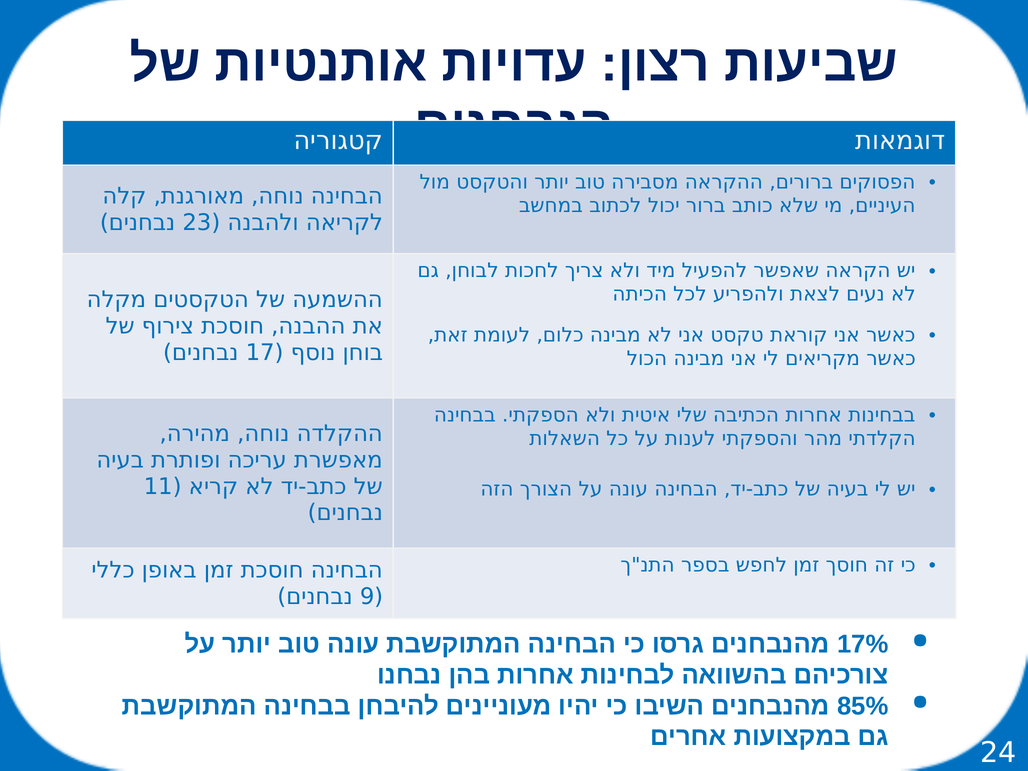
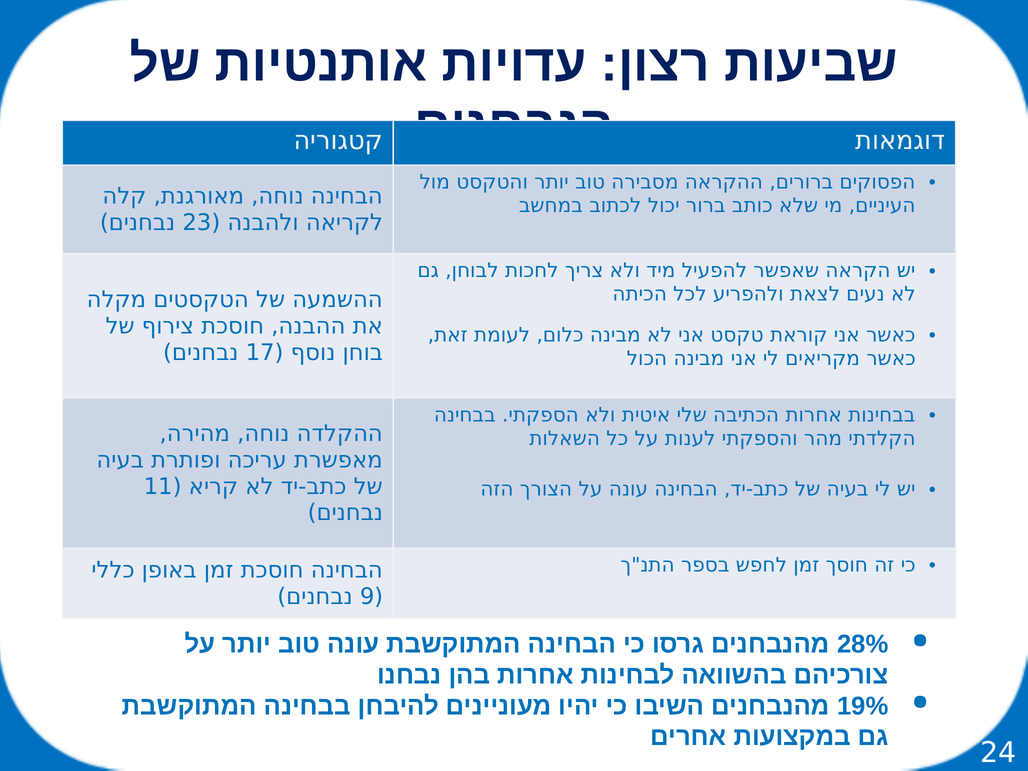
17%: 17% -> 28%
85%: 85% -> 19%
